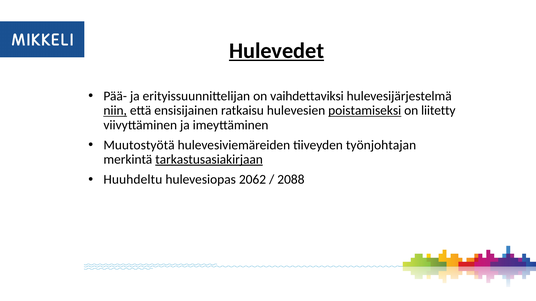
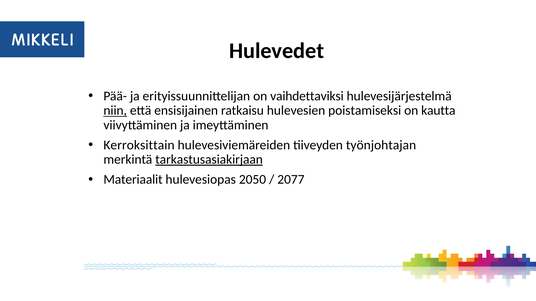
Hulevedet underline: present -> none
poistamiseksi underline: present -> none
liitetty: liitetty -> kautta
Muutostyötä: Muutostyötä -> Kerroksittain
Huuhdeltu: Huuhdeltu -> Materiaalit
2062: 2062 -> 2050
2088: 2088 -> 2077
